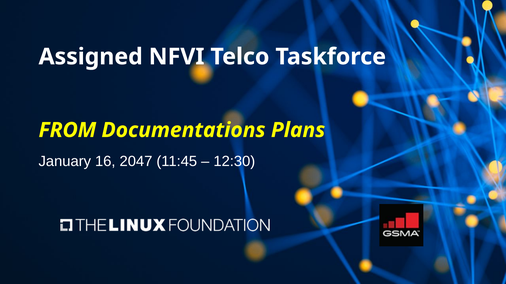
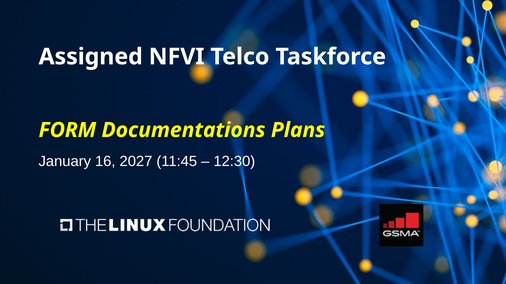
FROM: FROM -> FORM
2047: 2047 -> 2027
